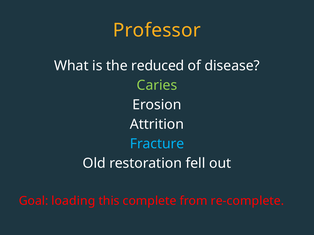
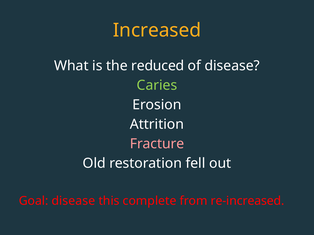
Professor: Professor -> Increased
Fracture colour: light blue -> pink
Goal loading: loading -> disease
re-complete: re-complete -> re-increased
